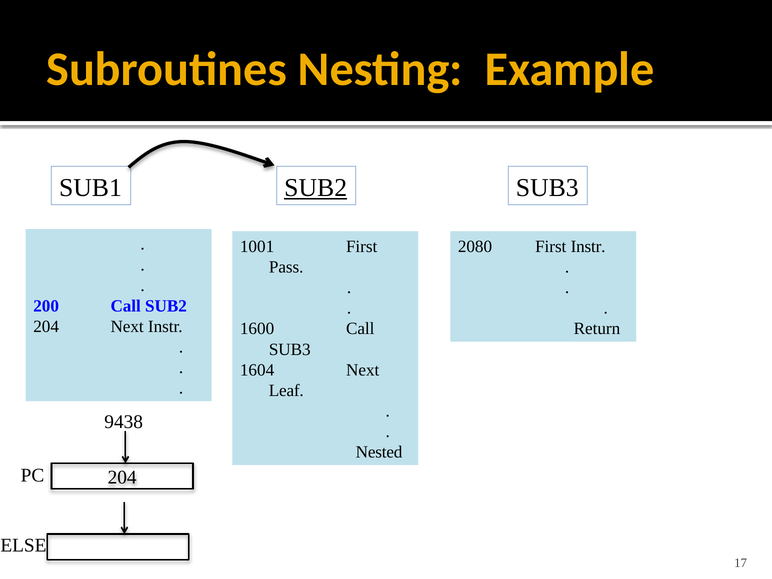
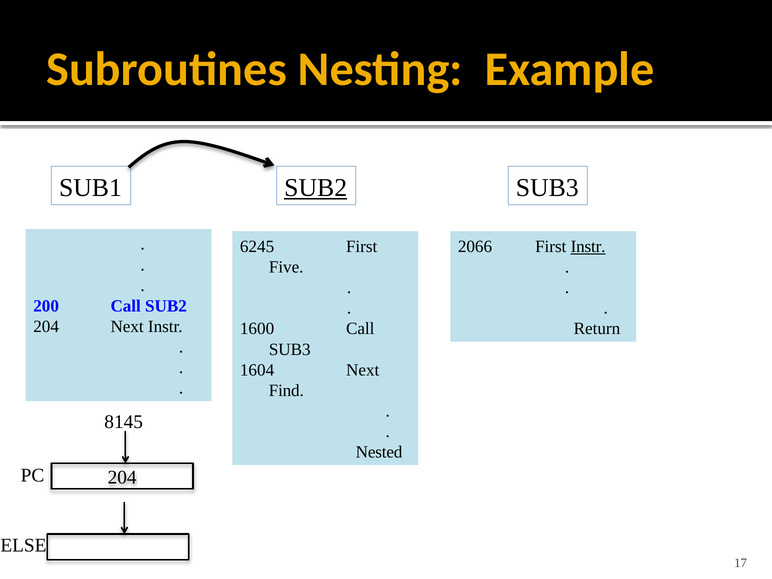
1001: 1001 -> 6245
2080: 2080 -> 2066
Instr at (588, 246) underline: none -> present
Pass: Pass -> Five
Leaf: Leaf -> Find
9438: 9438 -> 8145
